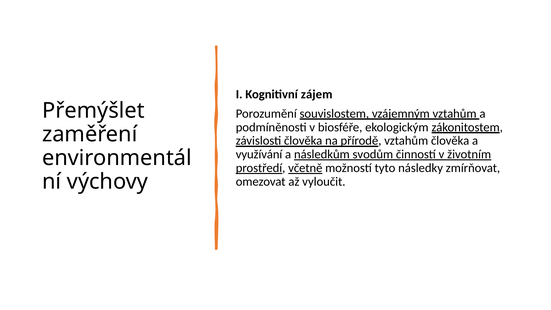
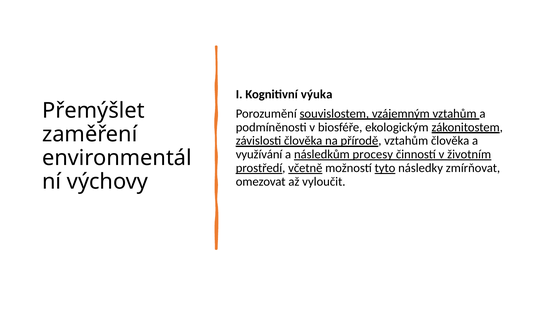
zájem: zájem -> výuka
svodům: svodům -> procesy
tyto underline: none -> present
